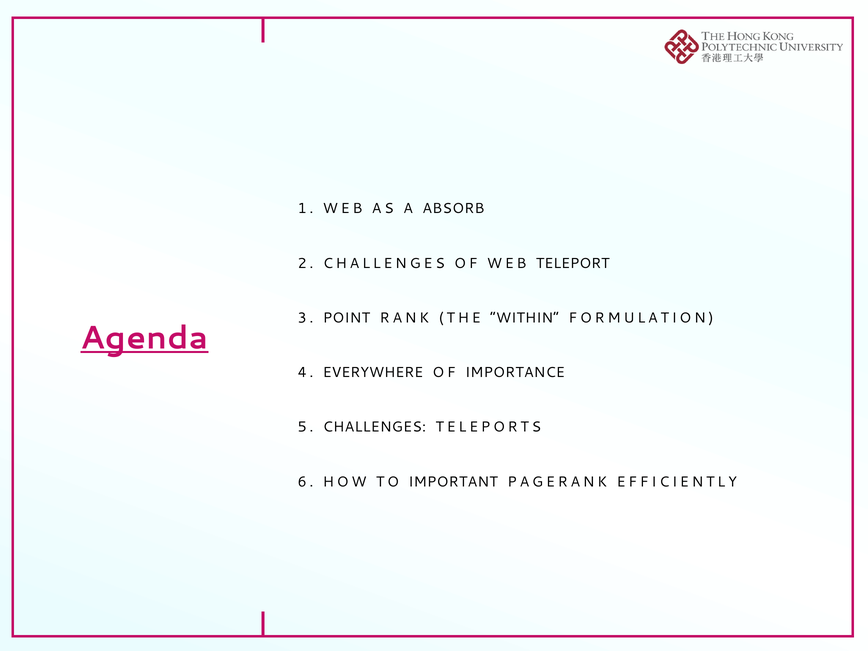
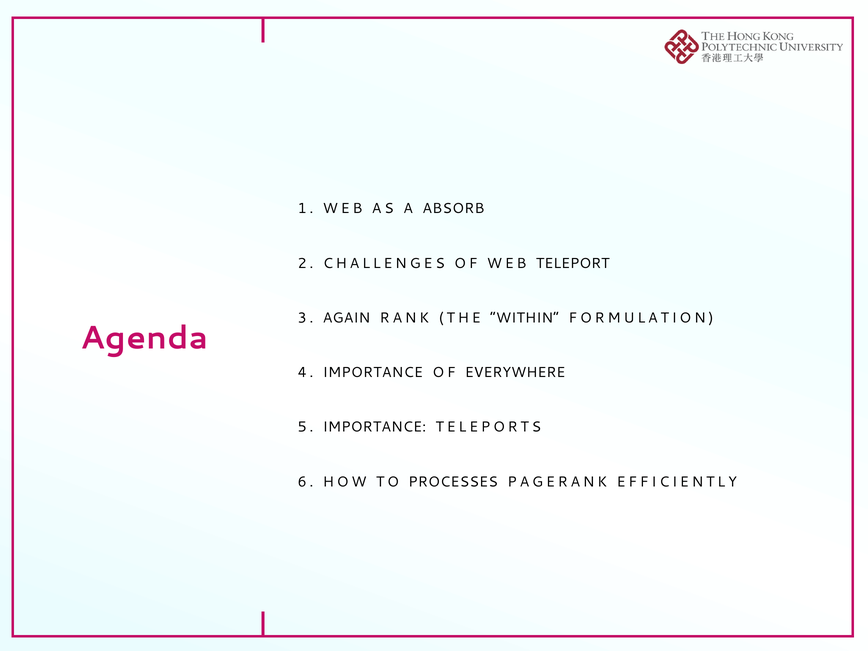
POINT: POINT -> AGAIN
Agenda underline: present -> none
4 EVERYWHERE: EVERYWHERE -> IMPORTANCE
IMPORTANCE: IMPORTANCE -> EVERYWHERE
5 CHALLENGES: CHALLENGES -> IMPORTANCE
IMPORTANT: IMPORTANT -> PROCESSES
